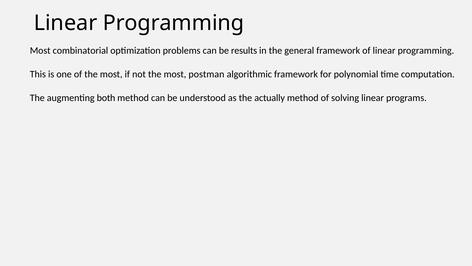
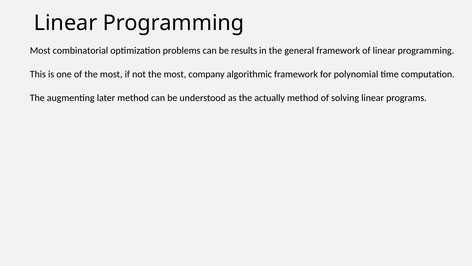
postman: postman -> company
both: both -> later
